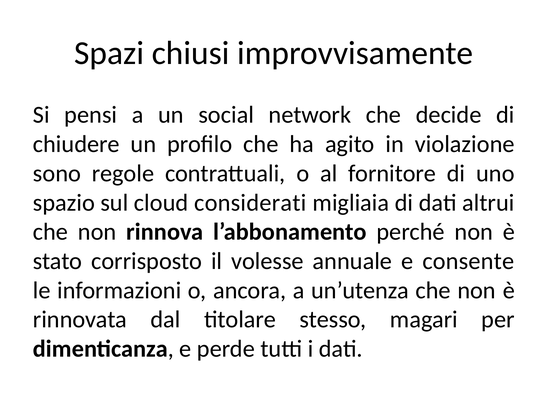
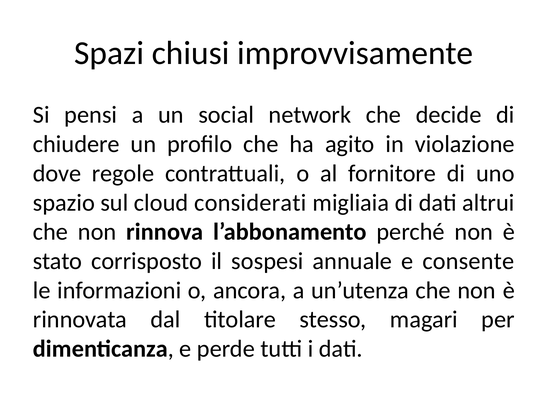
sono: sono -> dove
volesse: volesse -> sospesi
